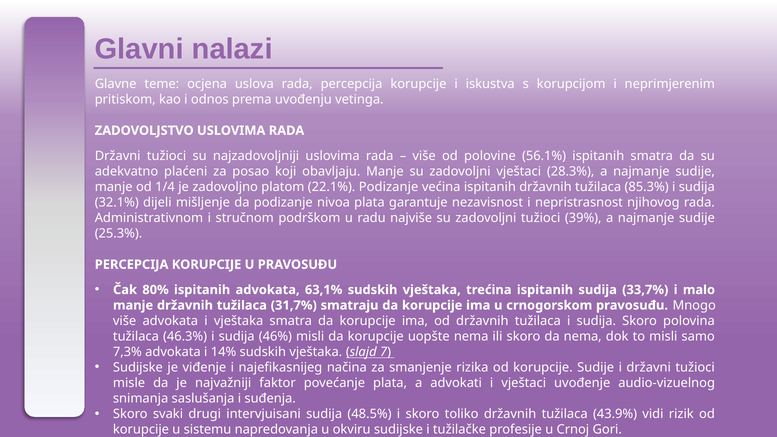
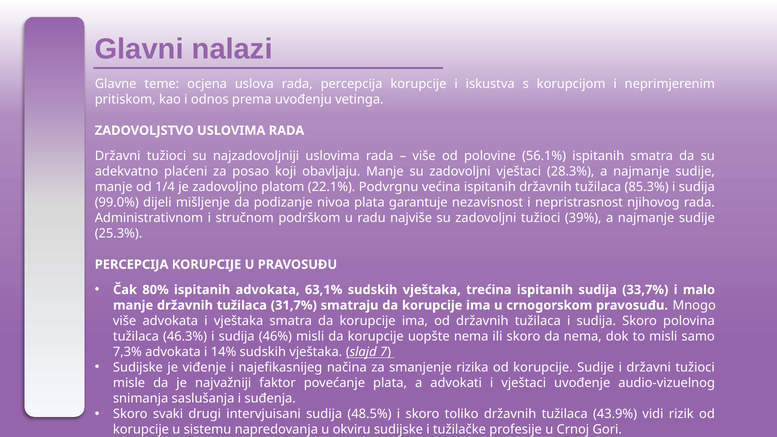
22.1% Podizanje: Podizanje -> Podvrgnu
32.1%: 32.1% -> 99.0%
